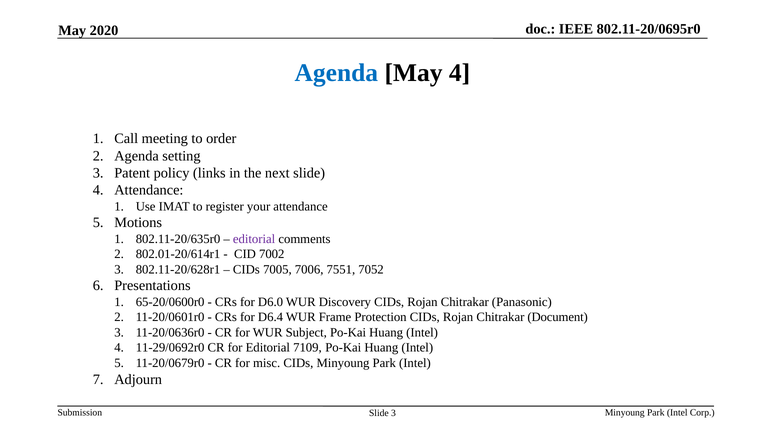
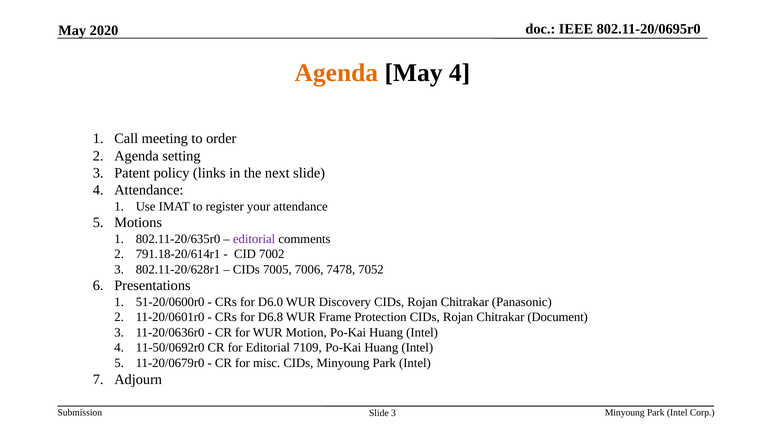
Agenda at (336, 73) colour: blue -> orange
802.01-20/614r1: 802.01-20/614r1 -> 791.18-20/614r1
7551: 7551 -> 7478
65-20/0600r0: 65-20/0600r0 -> 51-20/0600r0
D6.4: D6.4 -> D6.8
Subject: Subject -> Motion
11-29/0692r0: 11-29/0692r0 -> 11-50/0692r0
